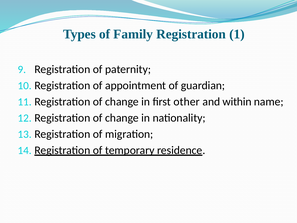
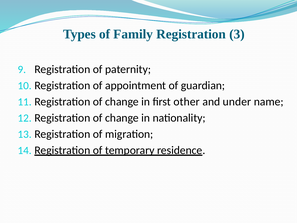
1: 1 -> 3
within: within -> under
